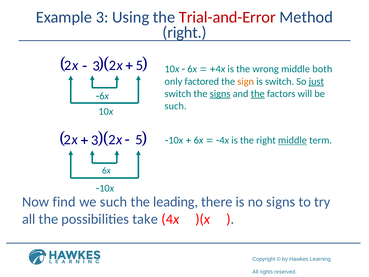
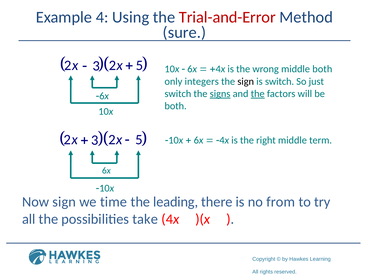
Example 3: 3 -> 4
right at (185, 32): right -> sure
factored: factored -> integers
sign at (246, 81) colour: orange -> black
just underline: present -> none
such at (176, 106): such -> both
middle at (292, 140) underline: present -> none
Now find: find -> sign
we such: such -> time
no signs: signs -> from
